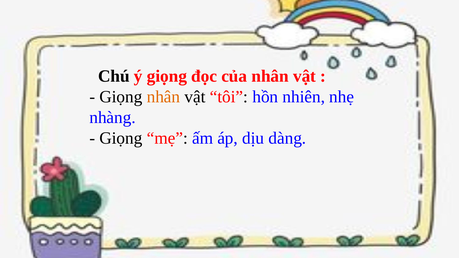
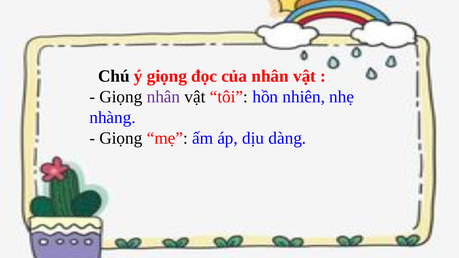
nhân at (163, 97) colour: orange -> purple
